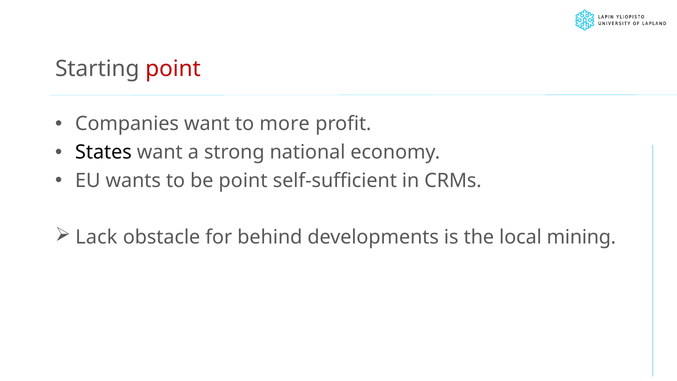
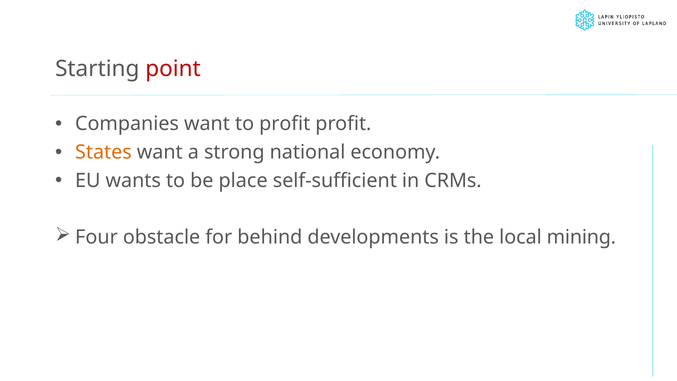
to more: more -> profit
States colour: black -> orange
be point: point -> place
Lack: Lack -> Four
